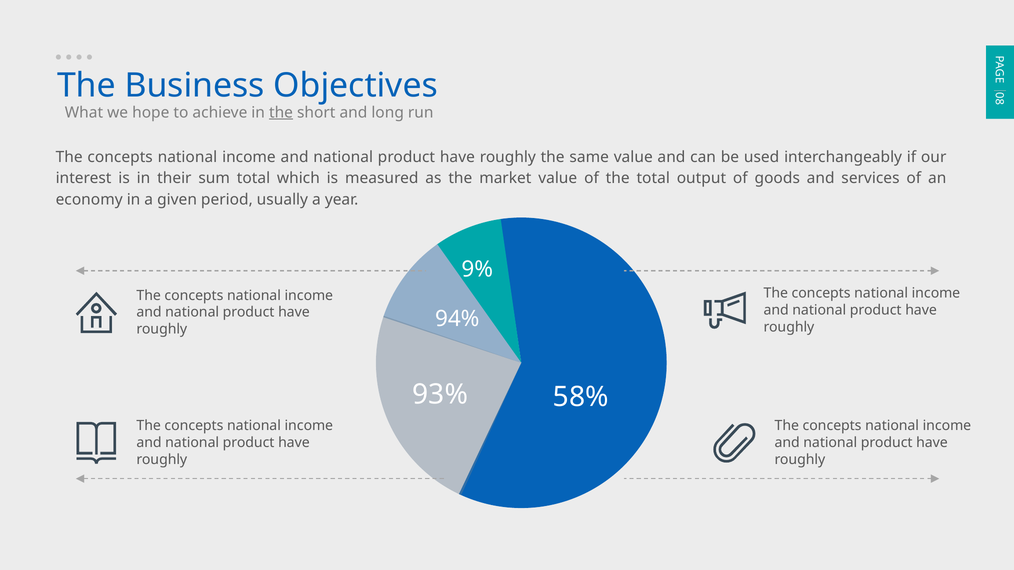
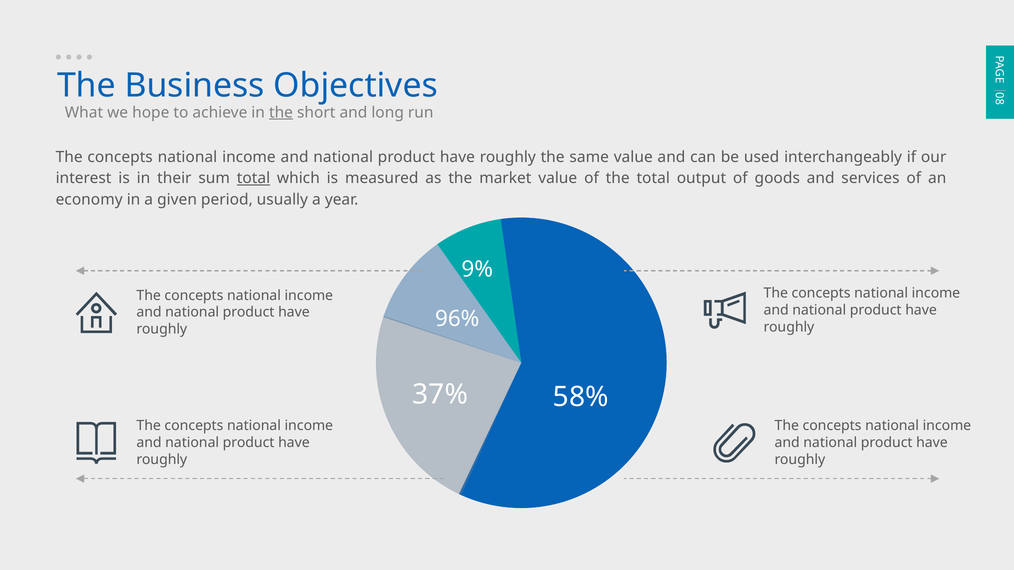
total at (253, 178) underline: none -> present
94%: 94% -> 96%
93%: 93% -> 37%
